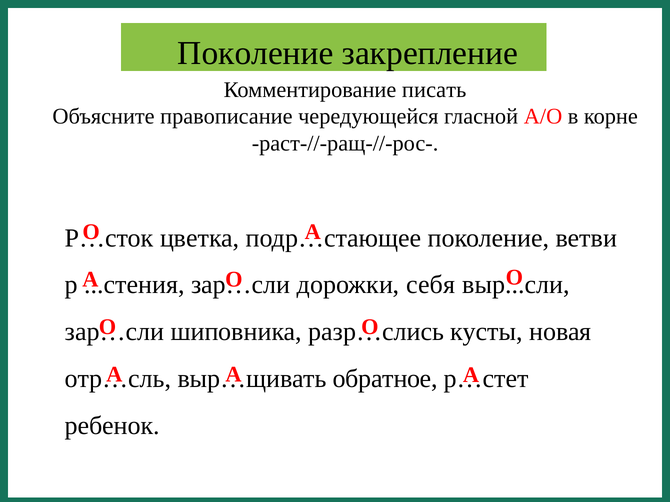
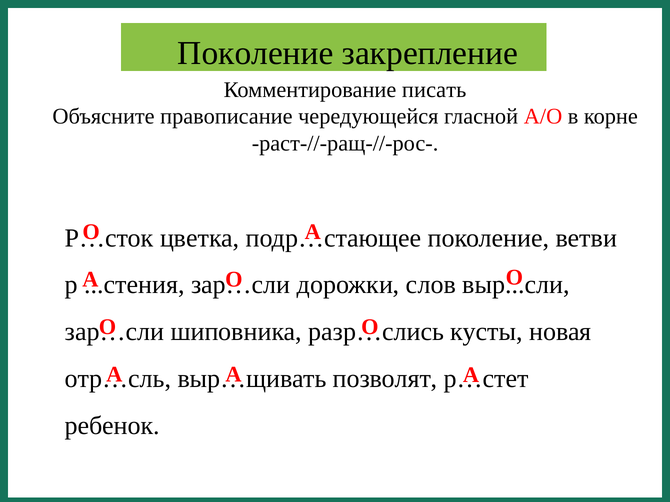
себя: себя -> слов
обратное: обратное -> позволят
